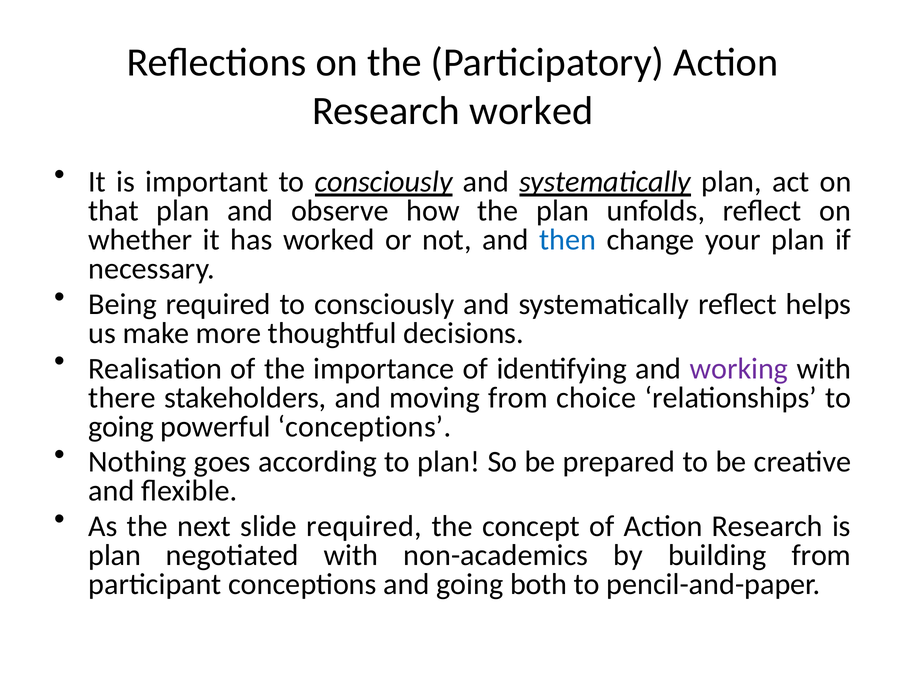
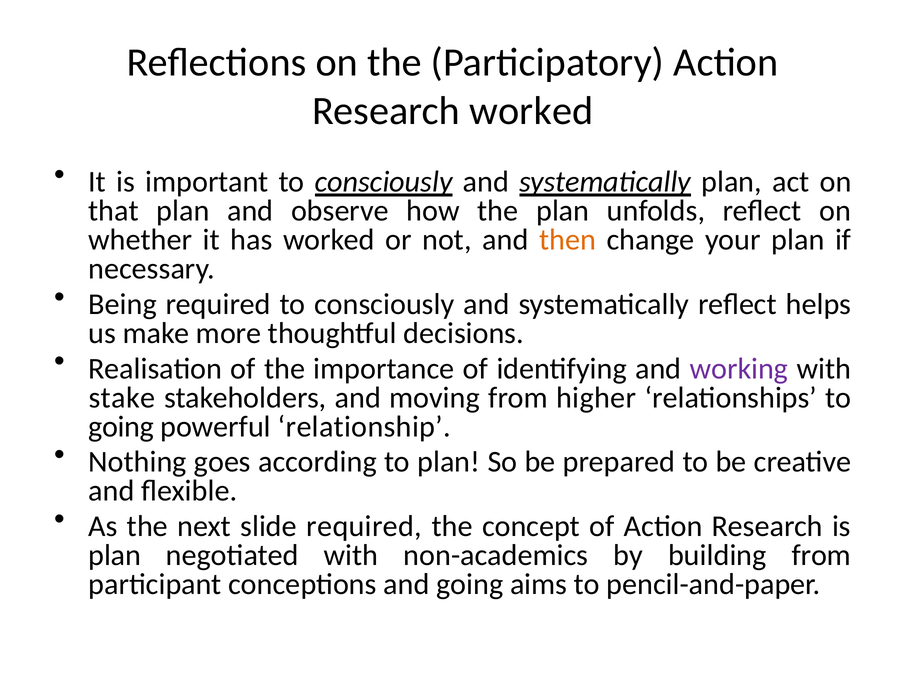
then colour: blue -> orange
there: there -> stake
choice: choice -> higher
powerful conceptions: conceptions -> relationship
both: both -> aims
